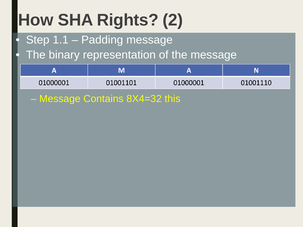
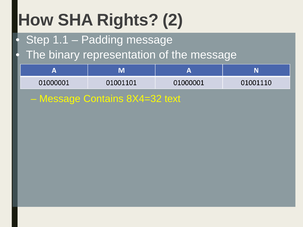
this: this -> text
